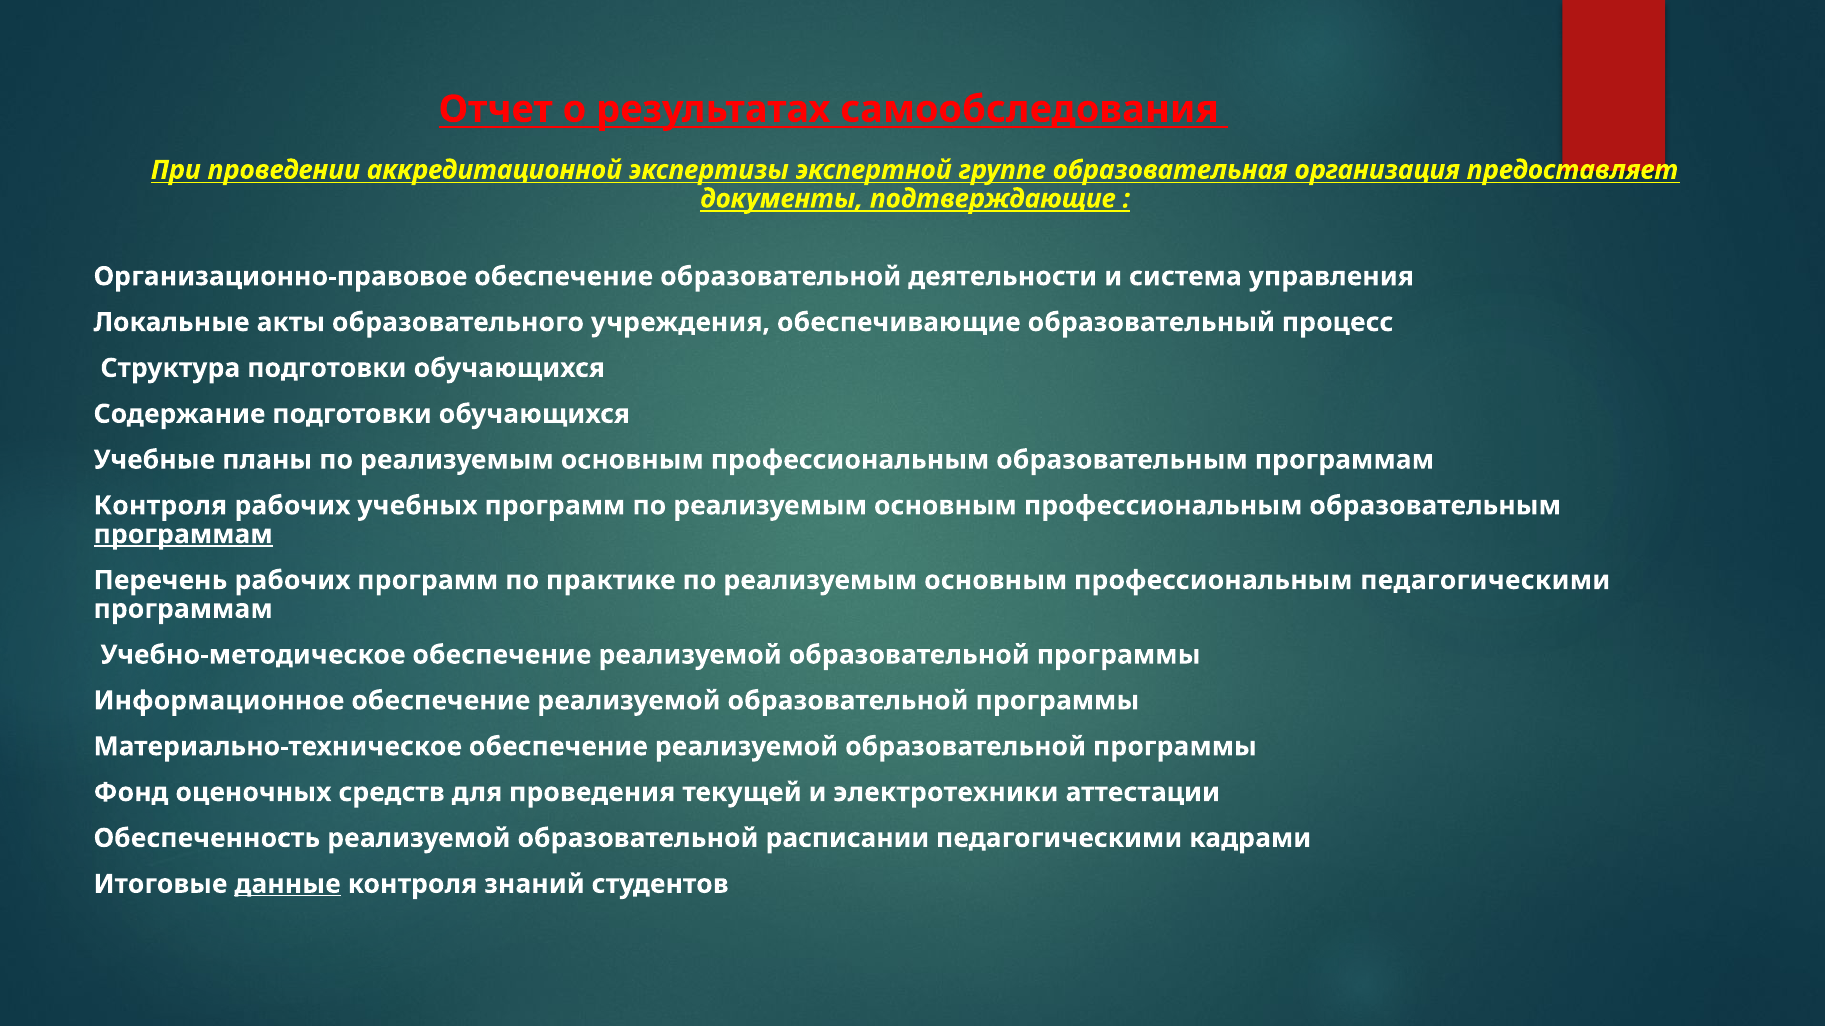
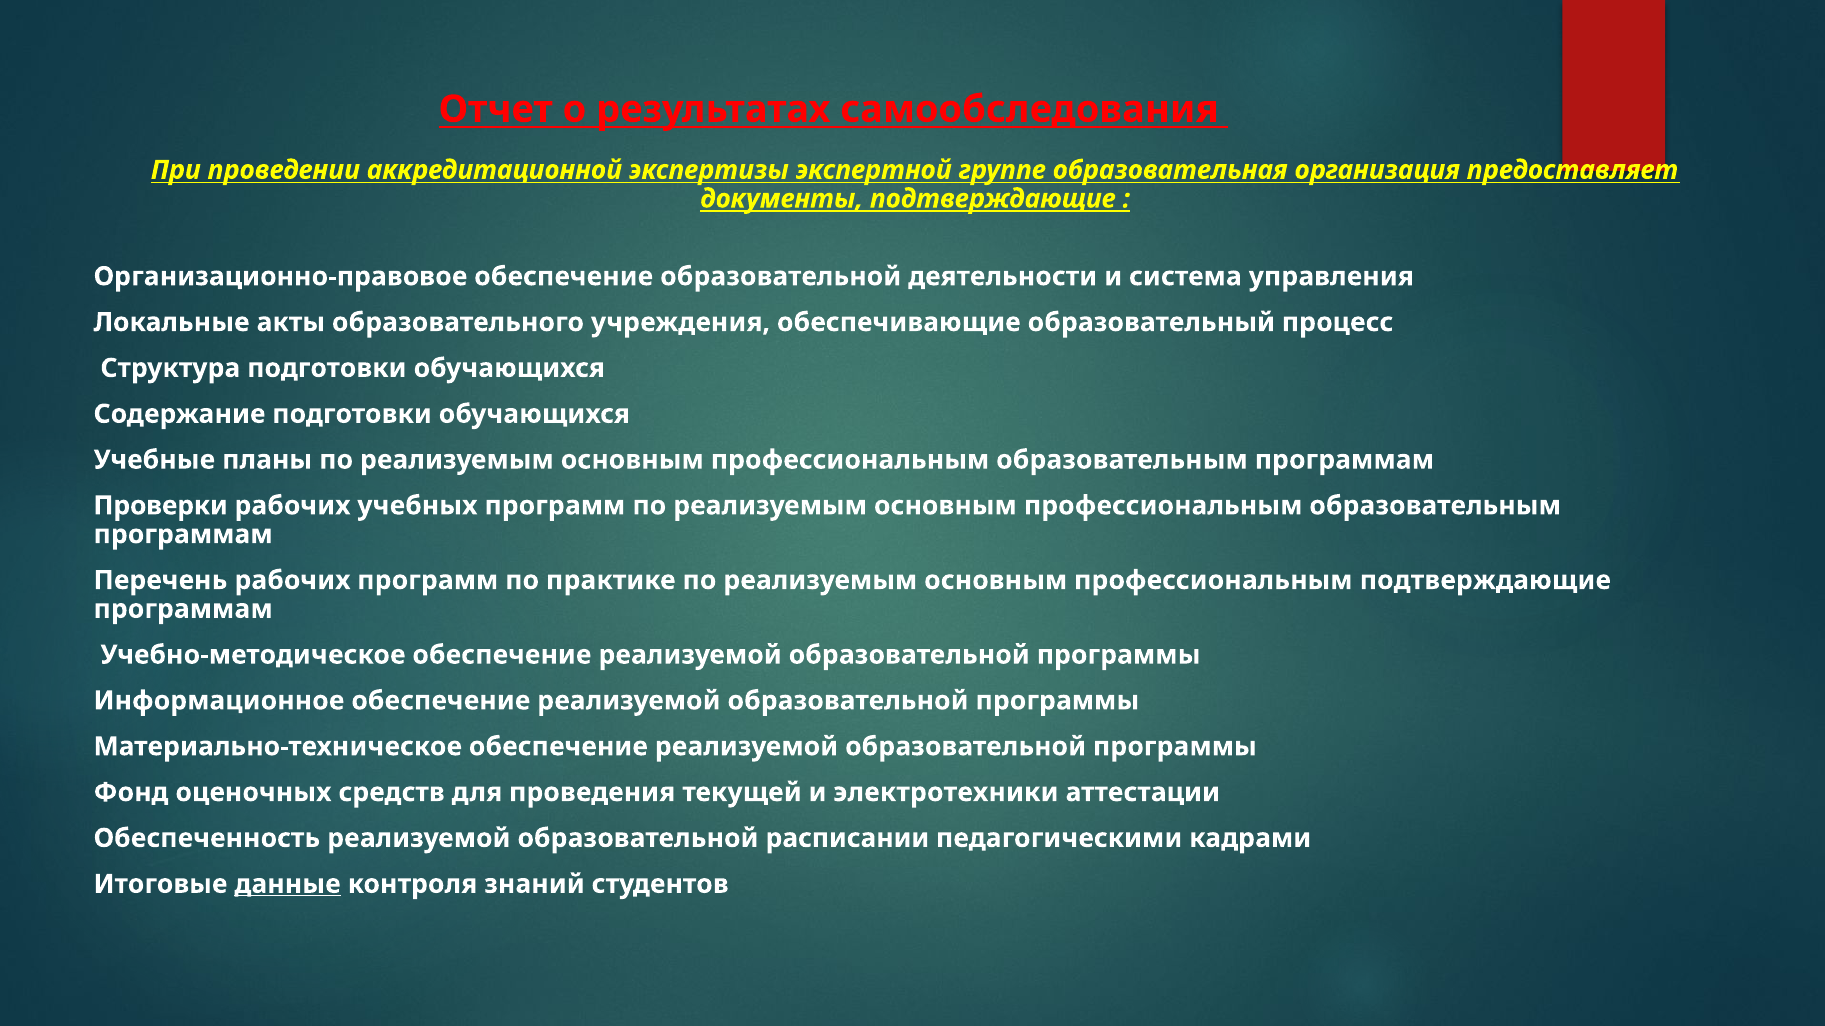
Контроля at (160, 506): Контроля -> Проверки
программам at (183, 535) underline: present -> none
профессиональным педагогическими: педагогическими -> подтверждающие
